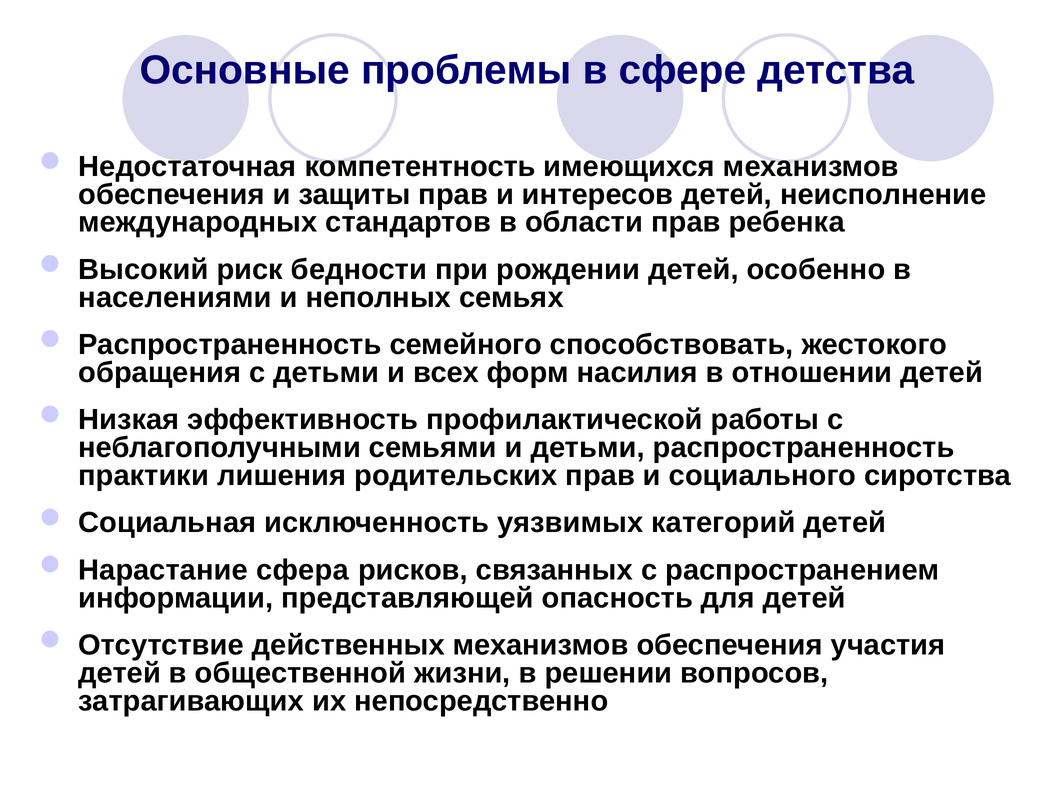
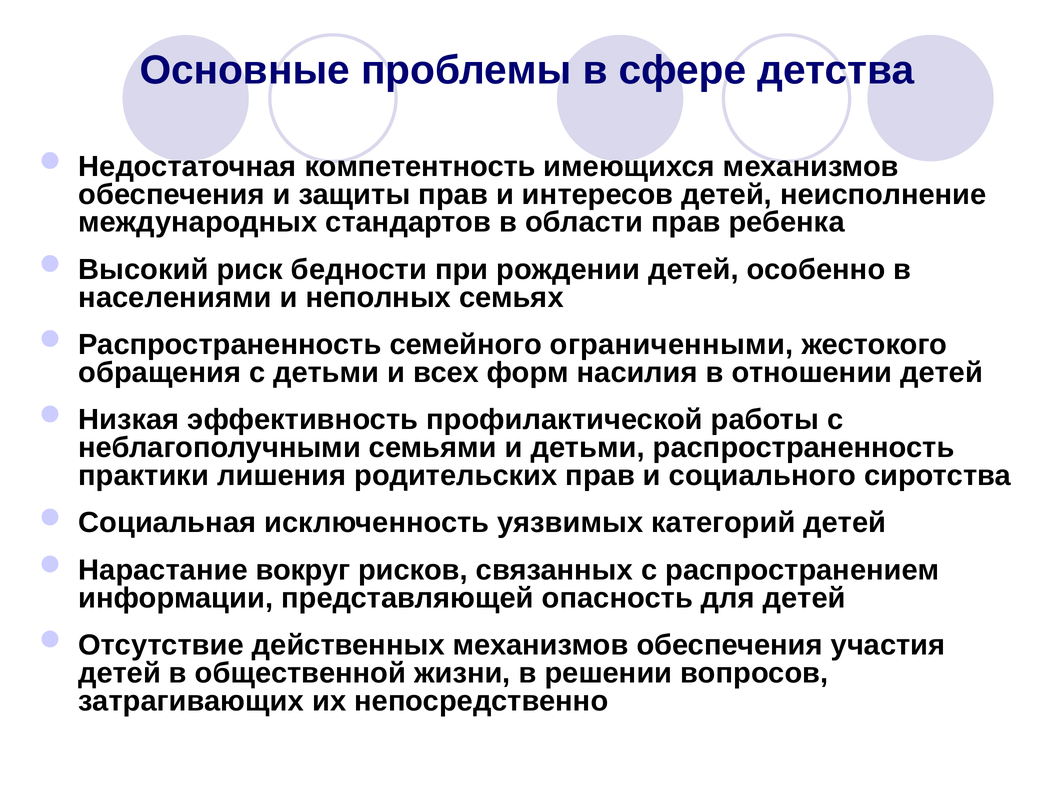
способствовать: способствовать -> ограниченными
сфера: сфера -> вокруг
